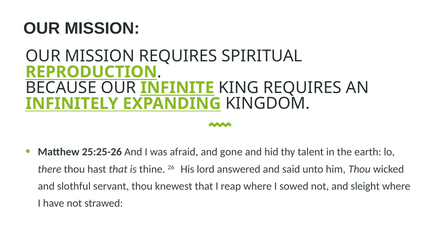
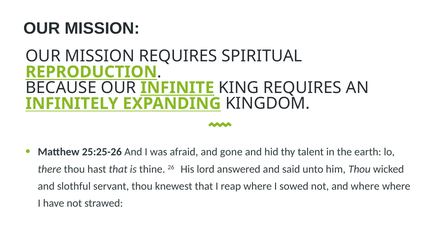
and sleight: sleight -> where
